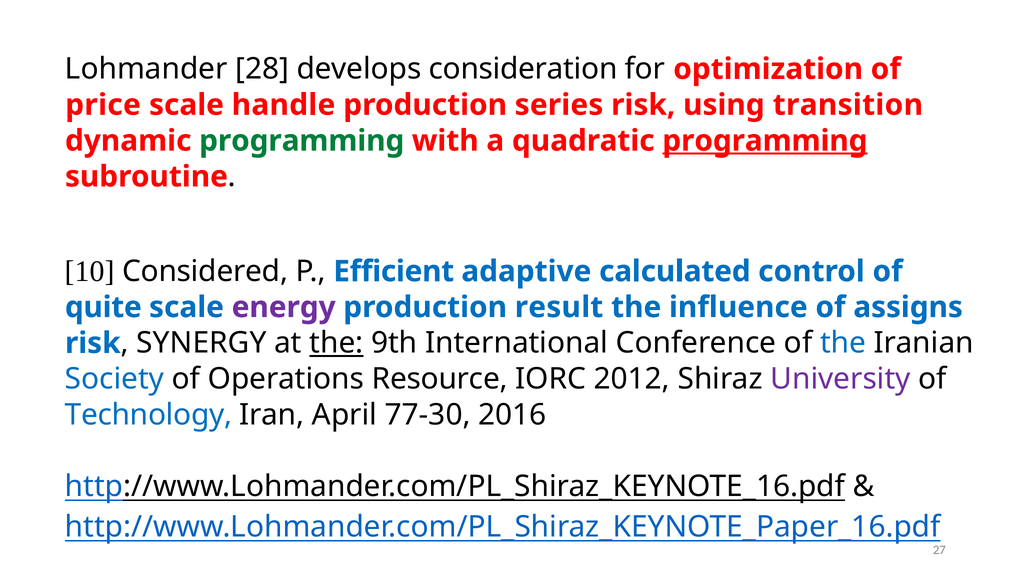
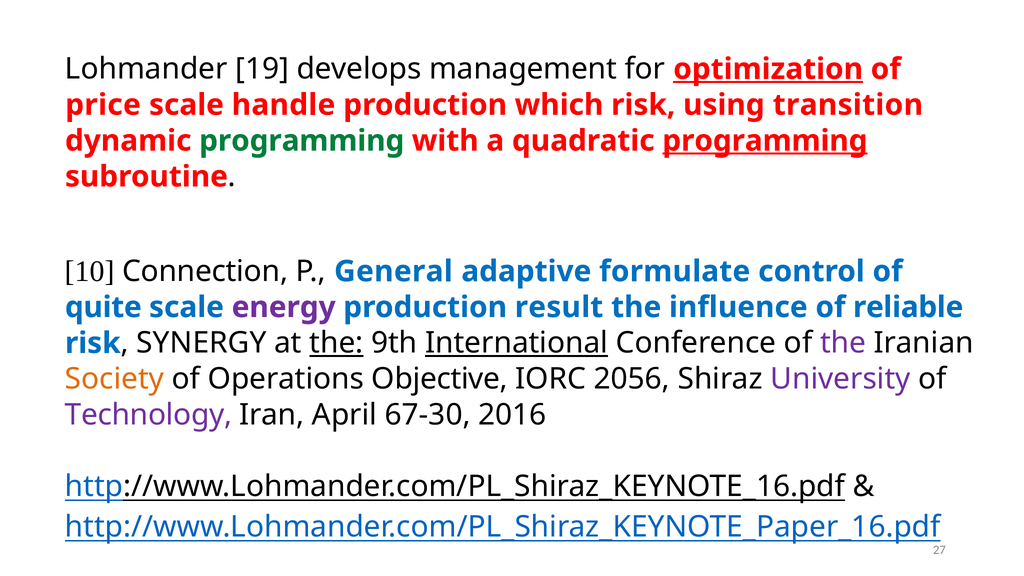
28: 28 -> 19
consideration: consideration -> management
optimization underline: none -> present
series: series -> which
Considered: Considered -> Connection
Efficient: Efficient -> General
calculated: calculated -> formulate
assigns: assigns -> reliable
International underline: none -> present
the at (843, 343) colour: blue -> purple
Society colour: blue -> orange
Resource: Resource -> Objective
2012: 2012 -> 2056
Technology colour: blue -> purple
77-30: 77-30 -> 67-30
